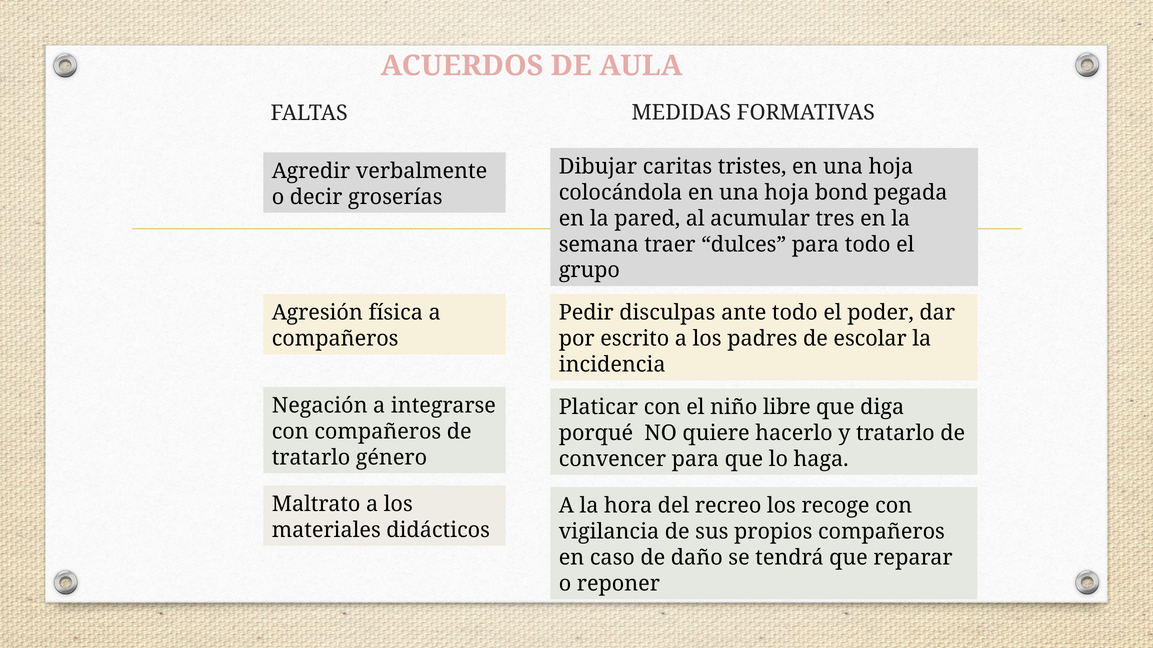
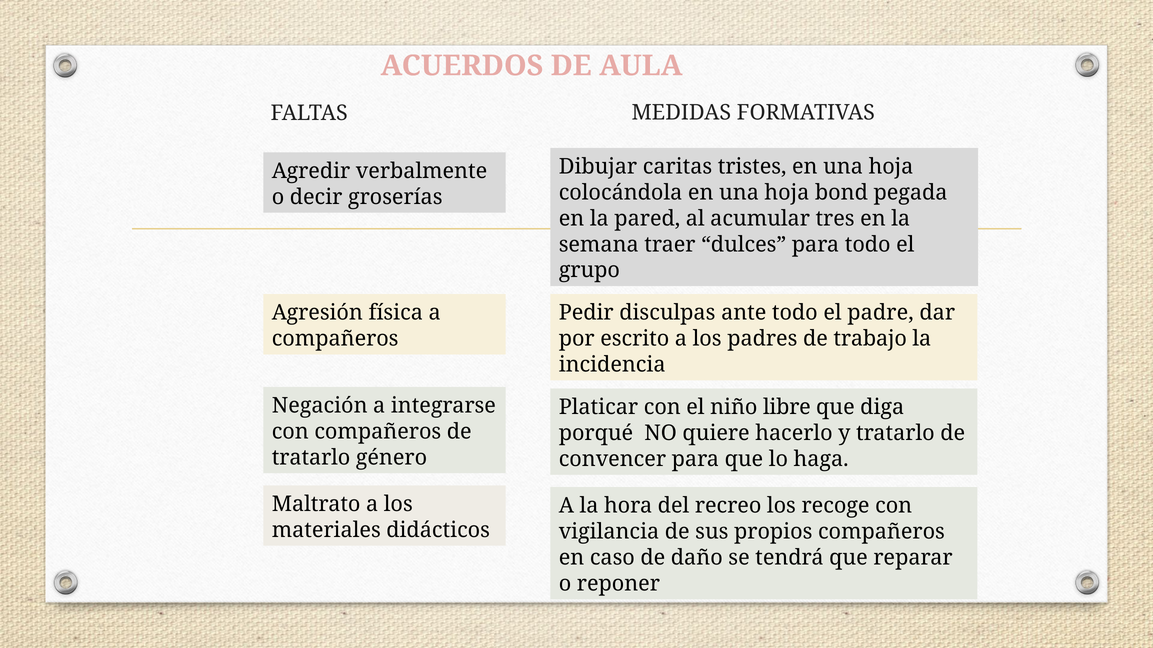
poder: poder -> padre
escolar: escolar -> trabajo
